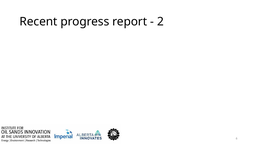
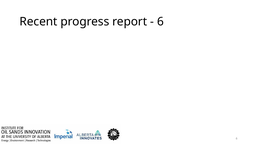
2 at (160, 22): 2 -> 6
